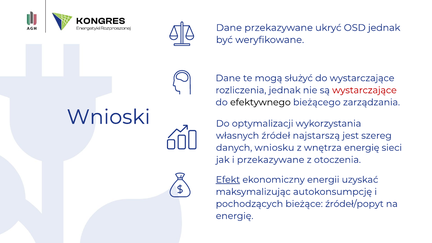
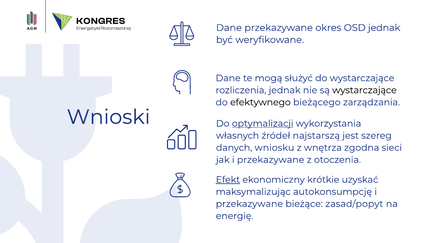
ukryć: ukryć -> okres
wystarczające at (364, 90) colour: red -> black
optymalizacji underline: none -> present
wnętrza energię: energię -> zgodna
energii: energii -> krótkie
pochodzących at (249, 204): pochodzących -> przekazywane
źródeł/popyt: źródeł/popyt -> zasad/popyt
